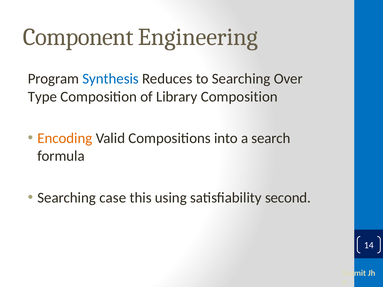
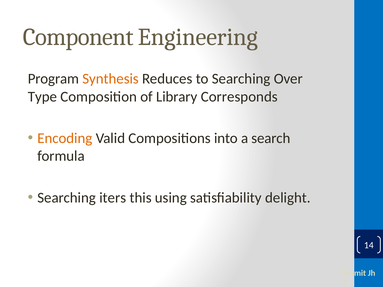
Synthesis colour: blue -> orange
Library Composition: Composition -> Corresponds
case: case -> iters
second: second -> delight
